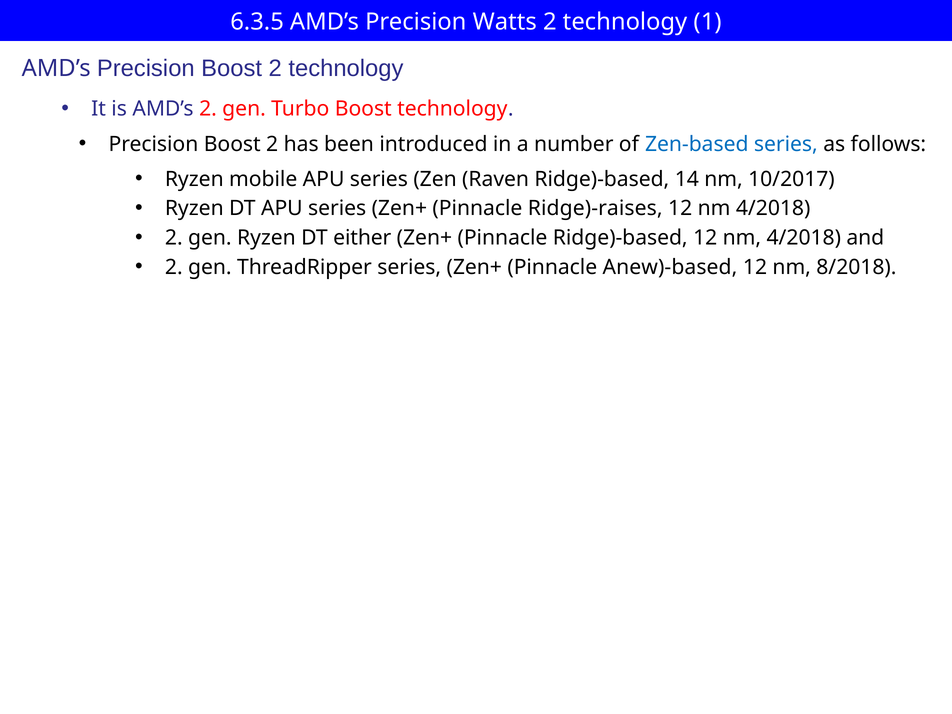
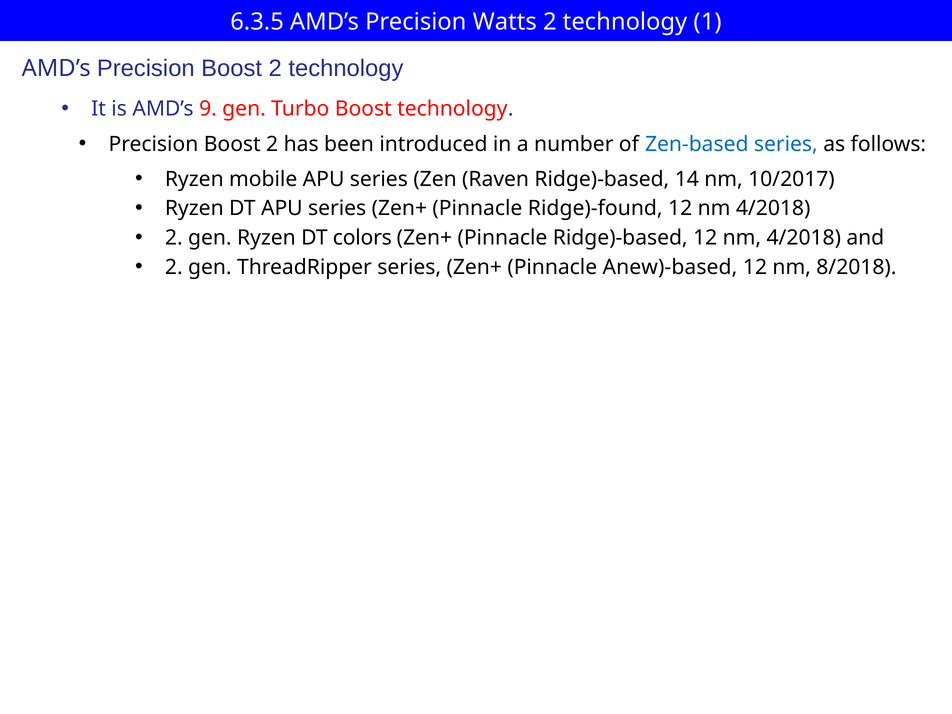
AMD’s 2: 2 -> 9
Ridge)-raises: Ridge)-raises -> Ridge)-found
either: either -> colors
